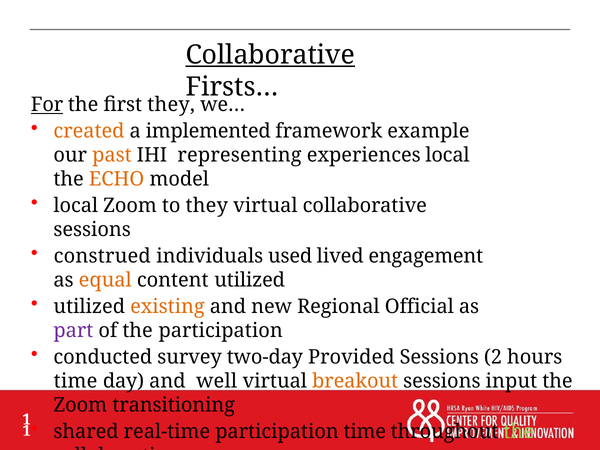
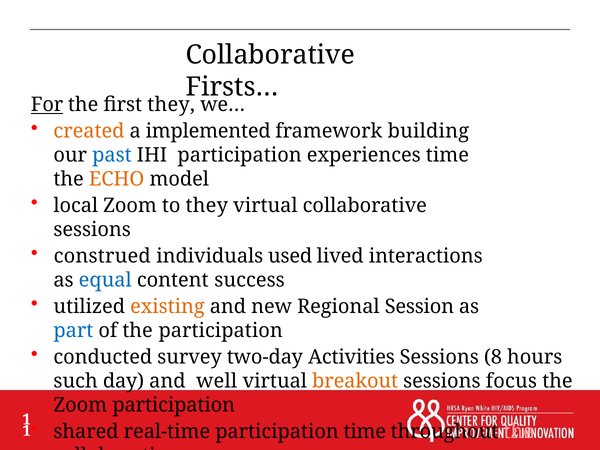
Collaborative at (270, 55) underline: present -> none
example: example -> building
past colour: orange -> blue
IHI representing: representing -> participation
experiences local: local -> time
engagement: engagement -> interactions
equal colour: orange -> blue
content utilized: utilized -> success
Official: Official -> Session
part colour: purple -> blue
Provided: Provided -> Activities
2: 2 -> 8
time at (76, 381): time -> such
input: input -> focus
Zoom transitioning: transitioning -> participation
the at (519, 432) colour: light green -> pink
